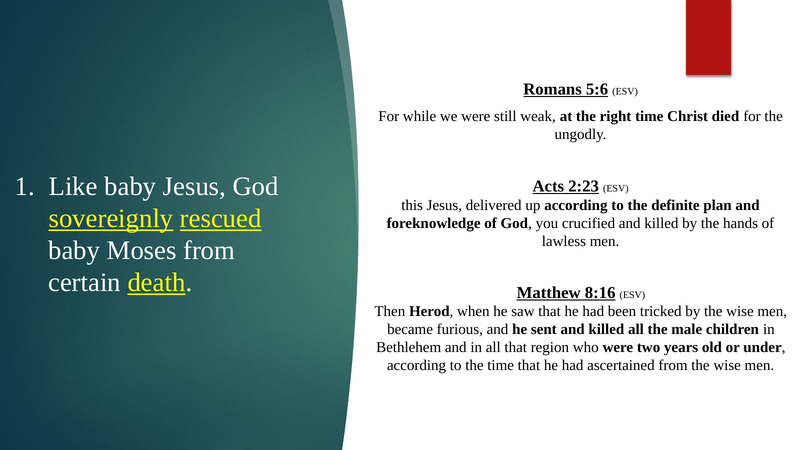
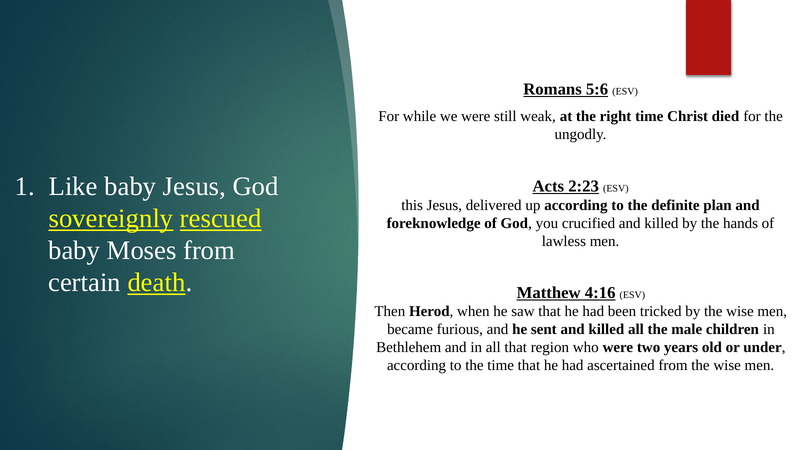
8:16: 8:16 -> 4:16
